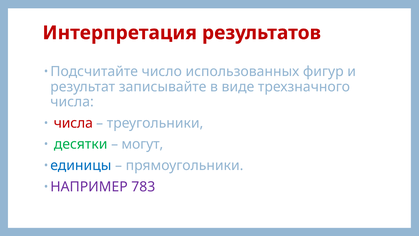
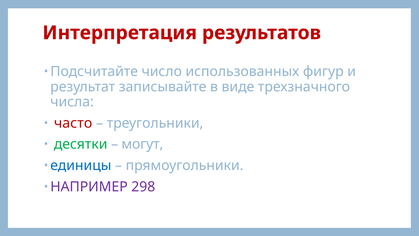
числа at (73, 123): числа -> часто
783: 783 -> 298
